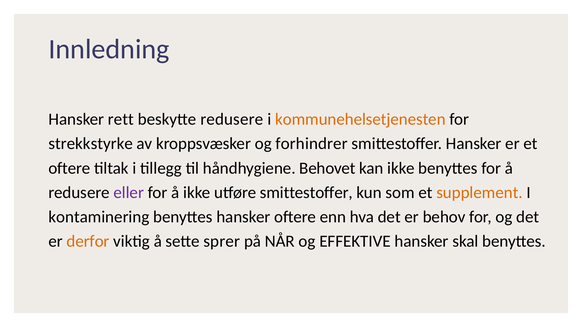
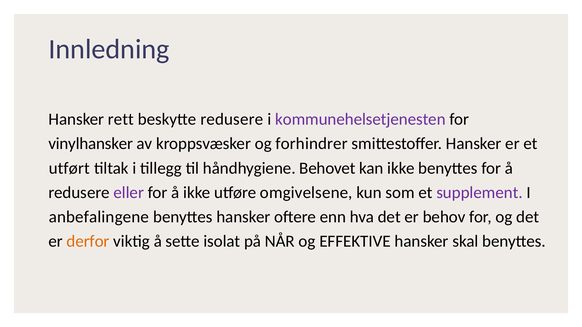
kommunehelsetjenesten colour: orange -> purple
strekkstyrke: strekkstyrke -> vinylhansker
oftere at (69, 168): oftere -> utført
utføre smittestoffer: smittestoffer -> omgivelsene
supplement colour: orange -> purple
kontaminering: kontaminering -> anbefalingene
sprer: sprer -> isolat
